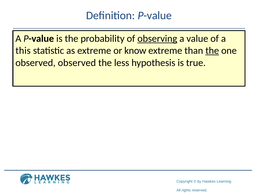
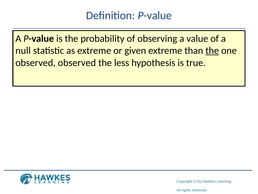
observing underline: present -> none
this: this -> null
know: know -> given
